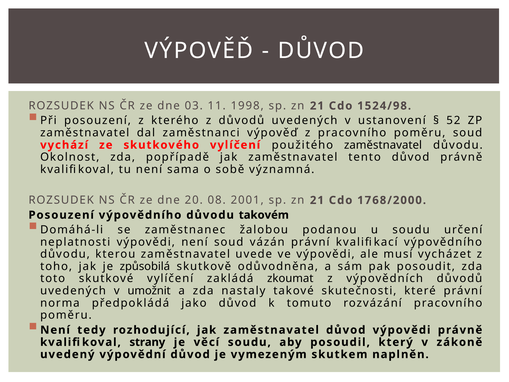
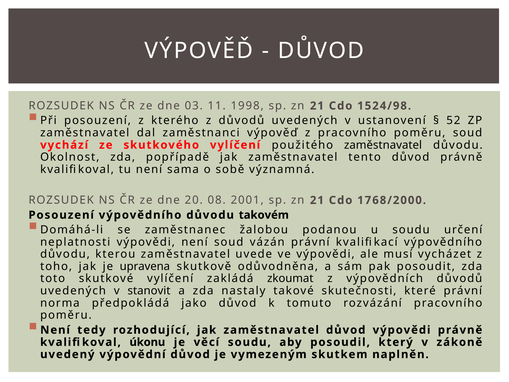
způsobilá: způsobilá -> upravena
umožnit: umožnit -> stanovit
strany: strany -> úkonu
